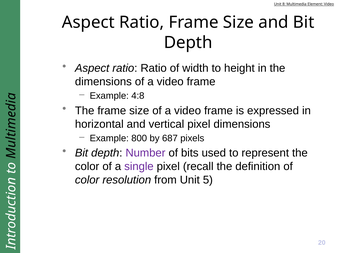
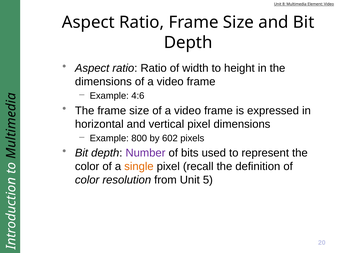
4:8: 4:8 -> 4:6
687: 687 -> 602
single colour: purple -> orange
